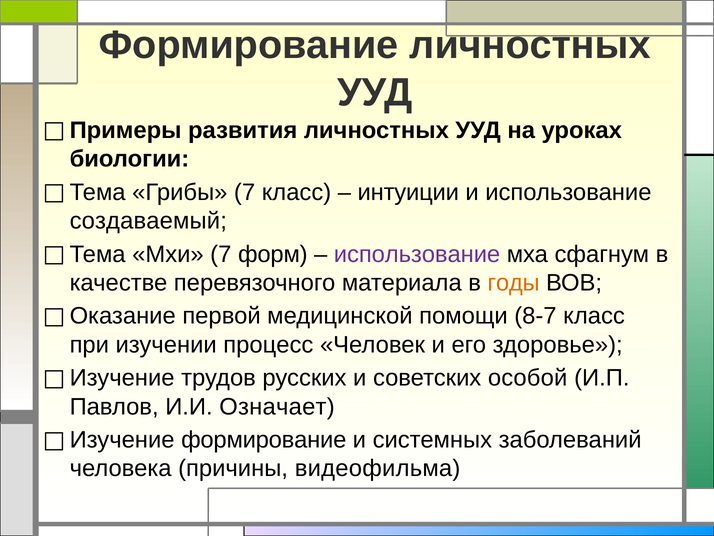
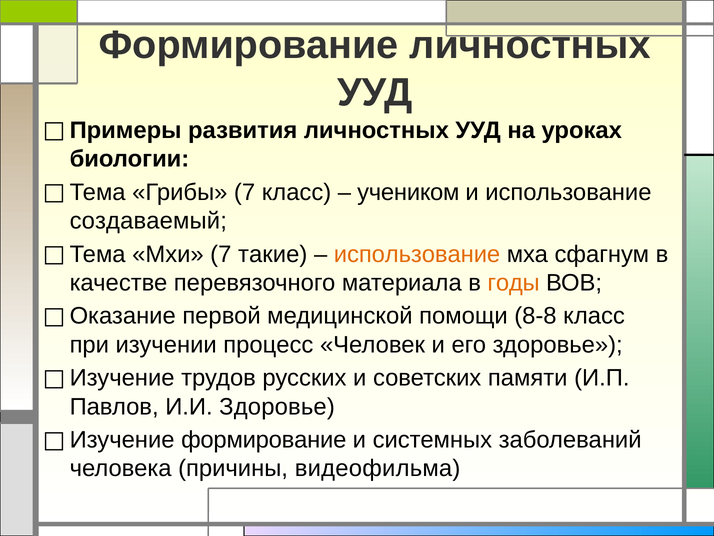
интуиции: интуиции -> учеником
форм: форм -> такие
использование at (417, 254) colour: purple -> orange
8-7: 8-7 -> 8-8
особой: особой -> памяти
И.И Означает: Означает -> Здоровье
